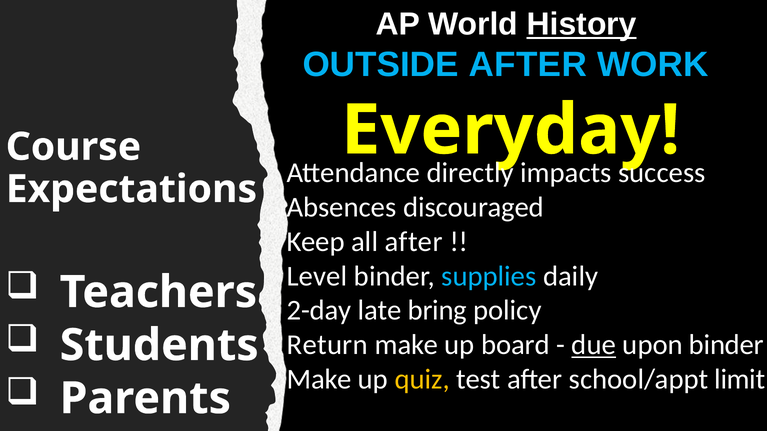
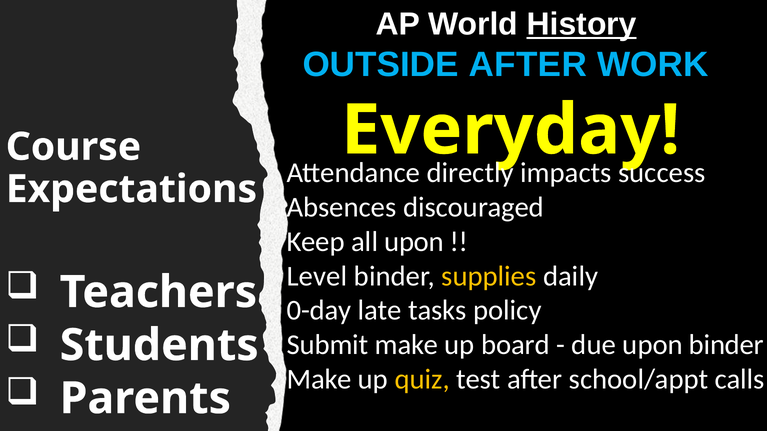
all after: after -> upon
supplies colour: light blue -> yellow
2-day: 2-day -> 0-day
bring: bring -> tasks
Return: Return -> Submit
due underline: present -> none
limit: limit -> calls
